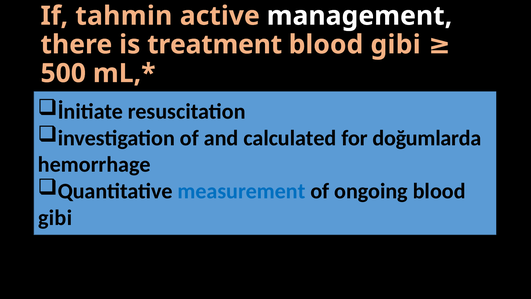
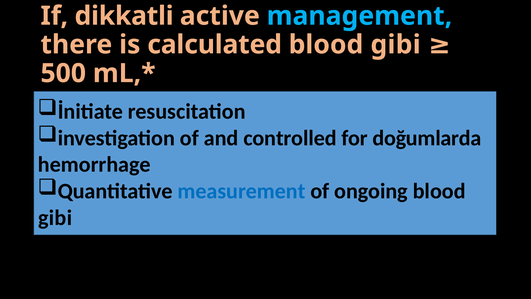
tahmin: tahmin -> dikkatli
management colour: white -> light blue
treatment: treatment -> calculated
calculated: calculated -> controlled
